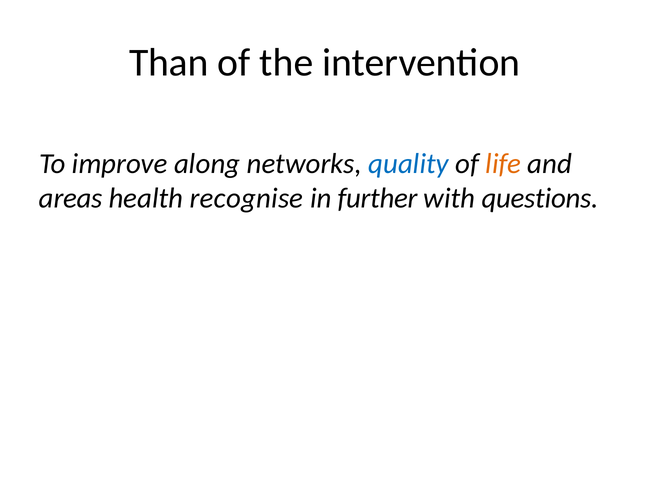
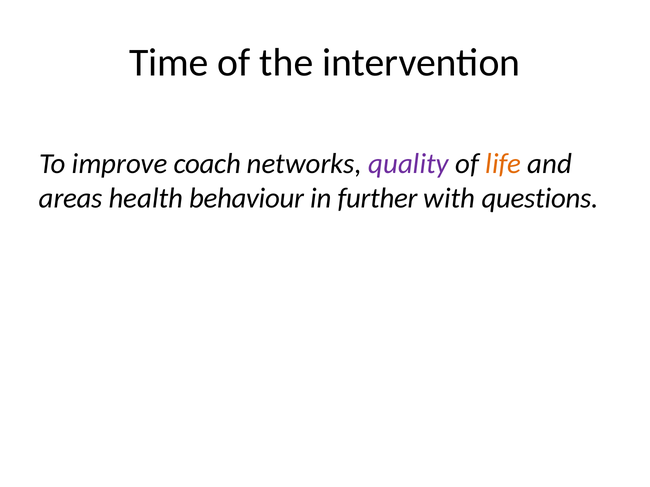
Than: Than -> Time
along: along -> coach
quality colour: blue -> purple
recognise: recognise -> behaviour
